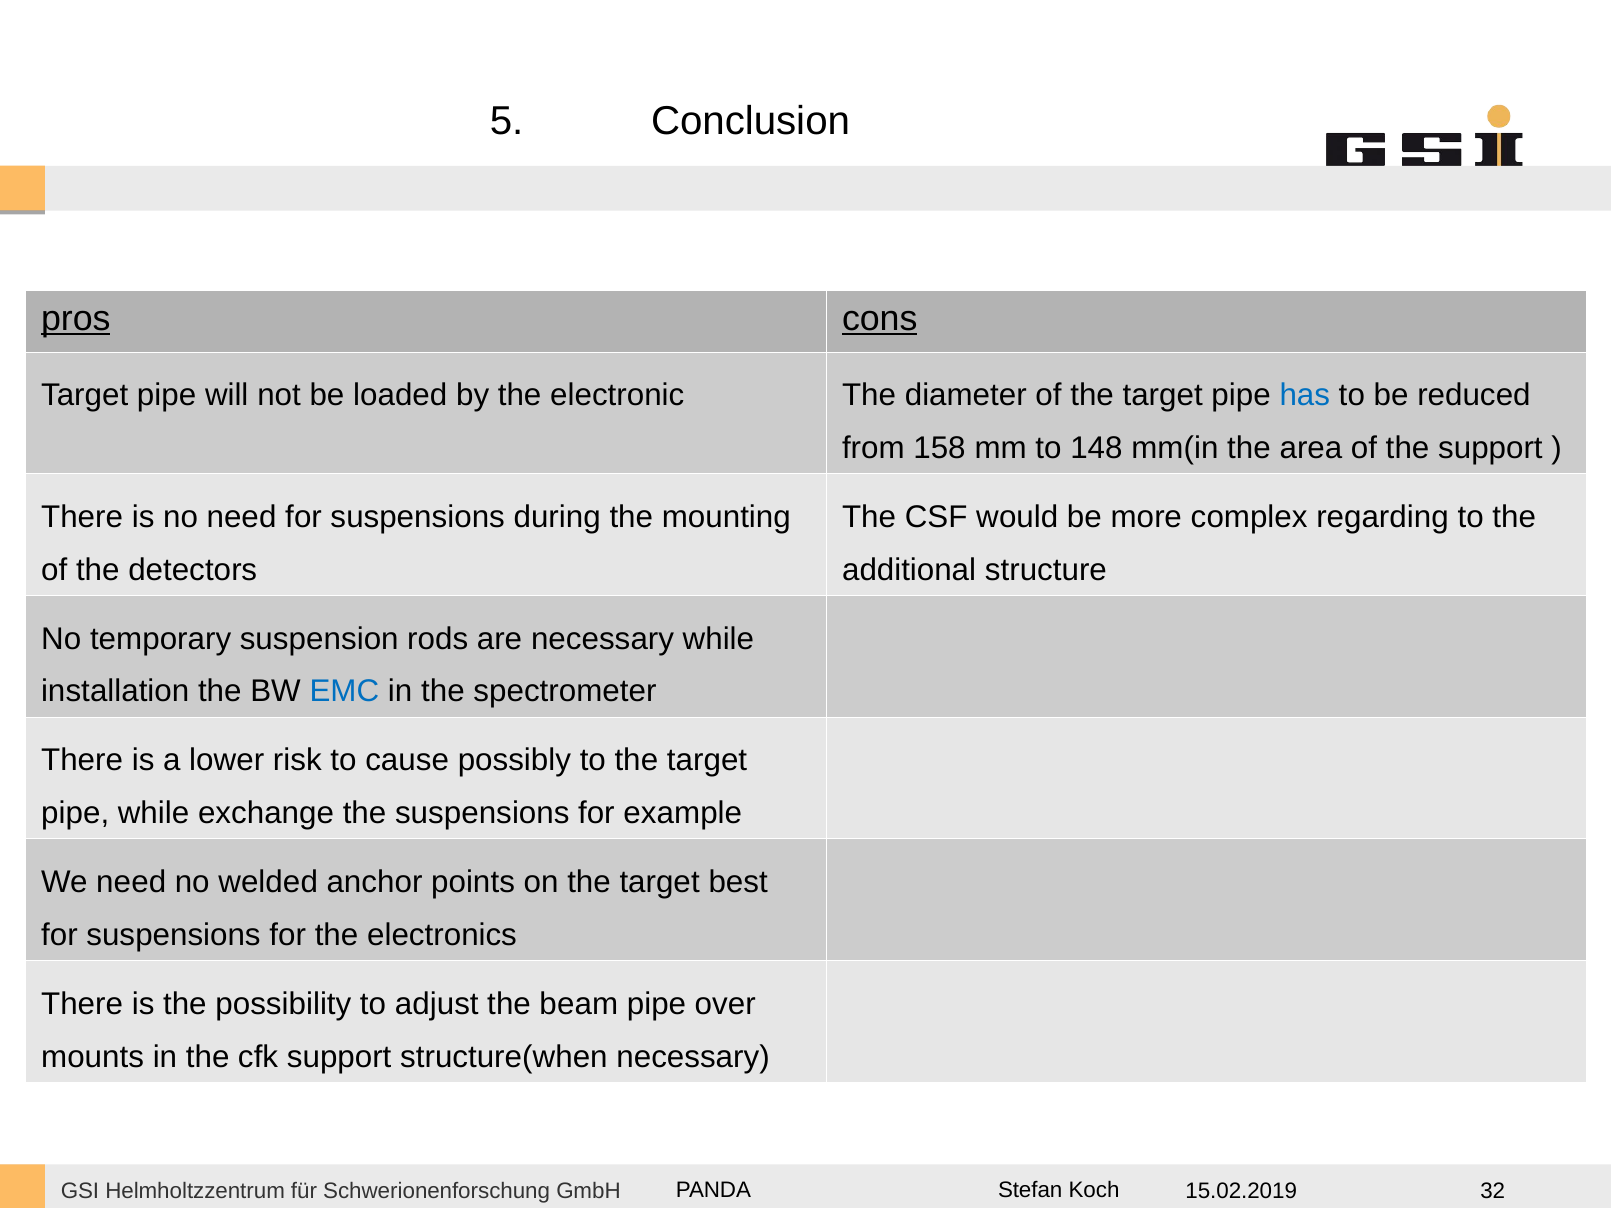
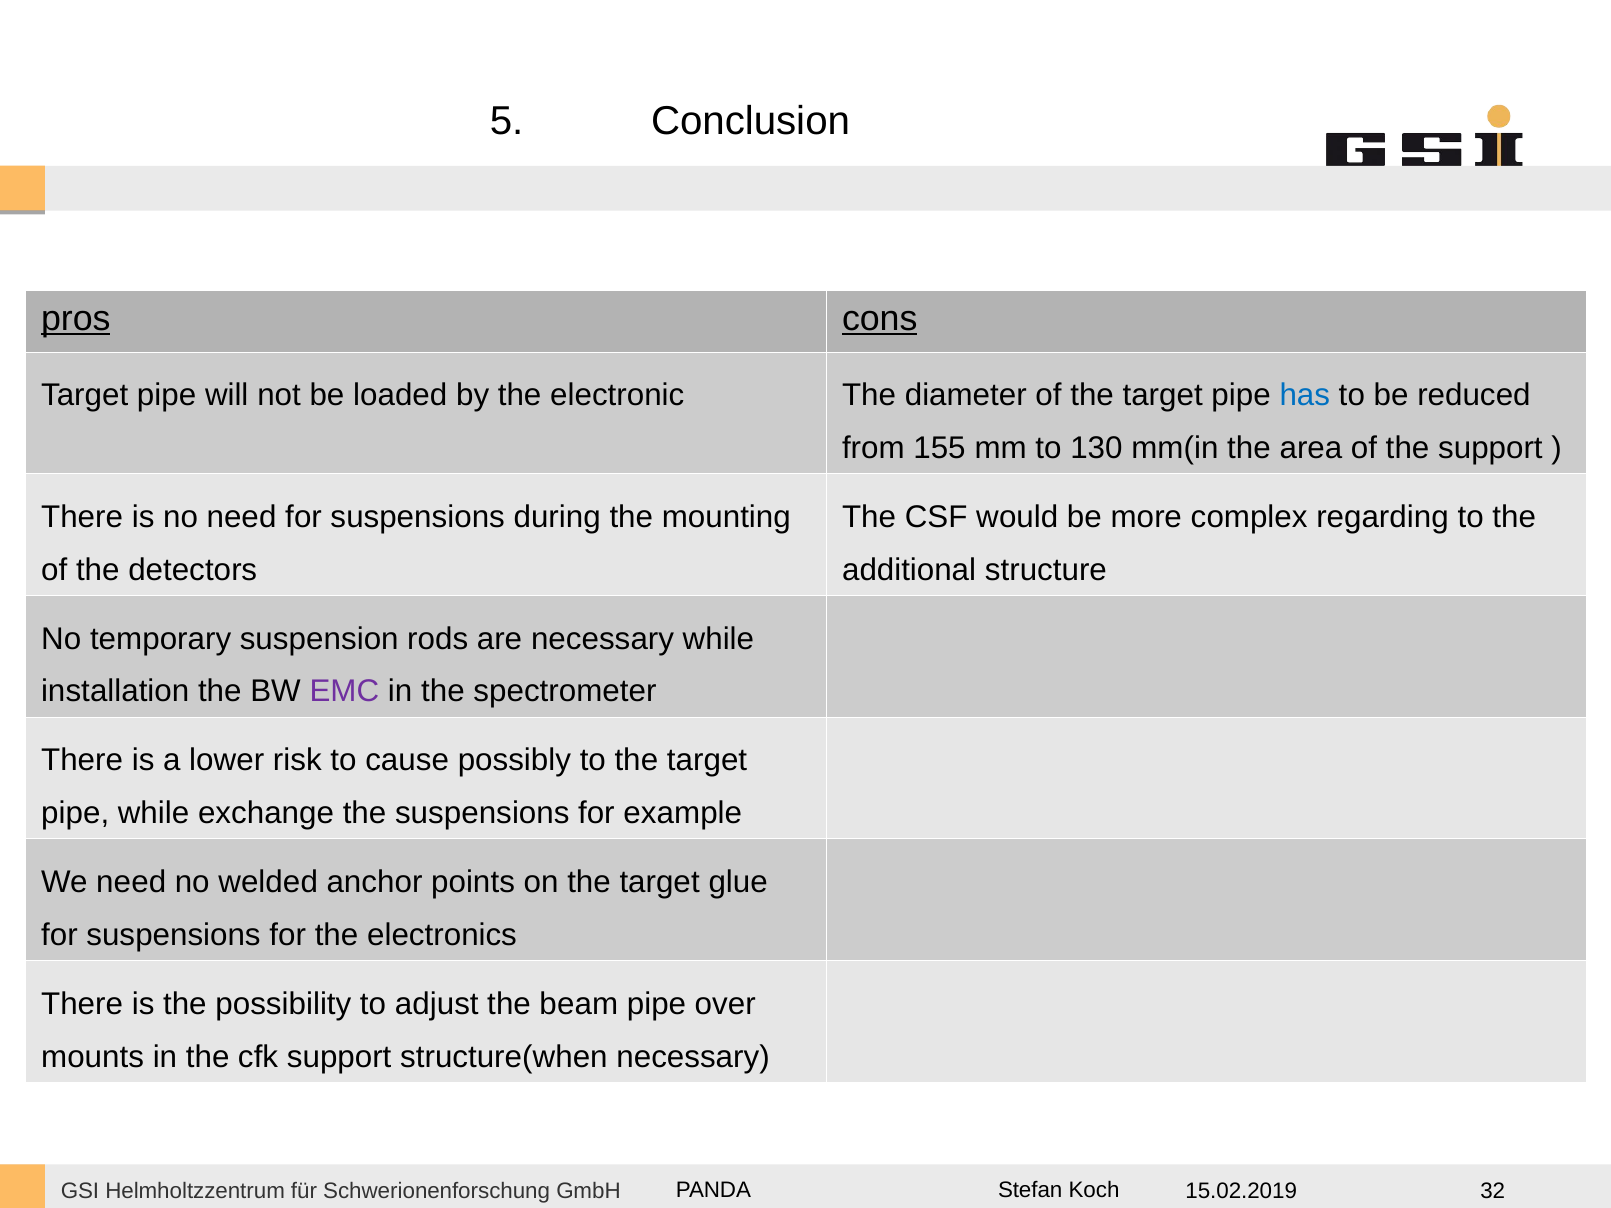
158: 158 -> 155
148: 148 -> 130
EMC colour: blue -> purple
best: best -> glue
